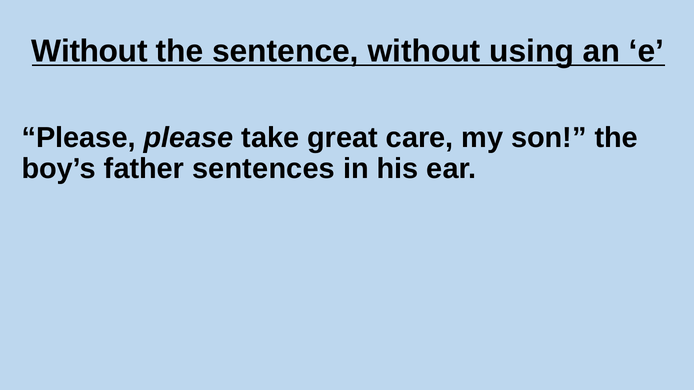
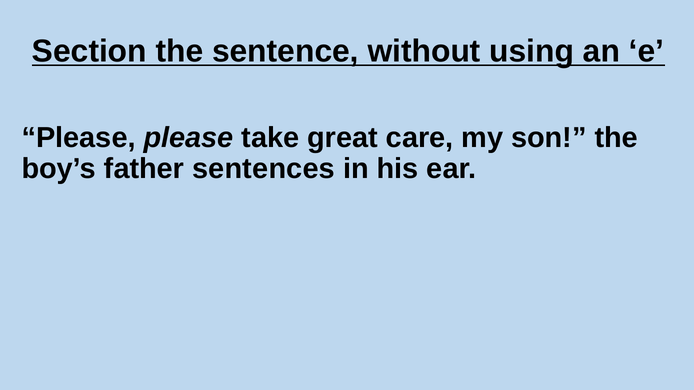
Without at (89, 51): Without -> Section
